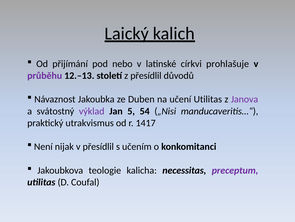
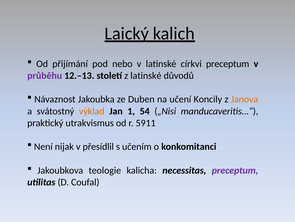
církvi prohlašuje: prohlašuje -> preceptum
z přesídlil: přesídlil -> latinské
učení Utilitas: Utilitas -> Koncily
Janova colour: purple -> orange
výklad colour: purple -> orange
5: 5 -> 1
1417: 1417 -> 5911
